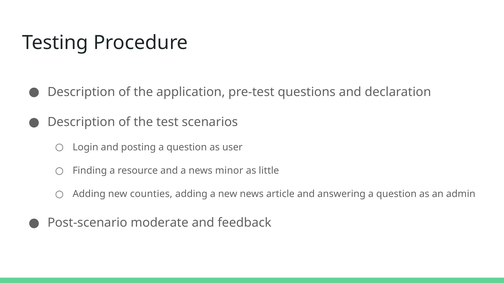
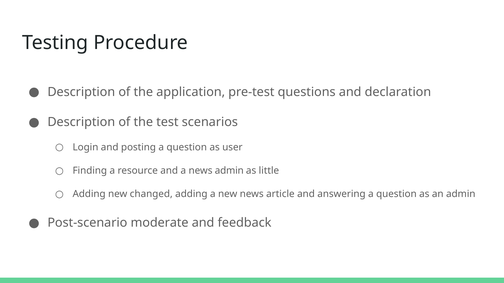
news minor: minor -> admin
counties: counties -> changed
